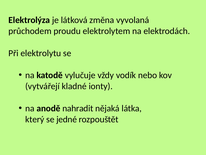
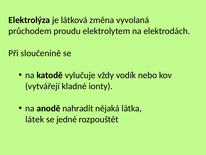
elektrolytu: elektrolytu -> sloučenině
který: který -> látek
